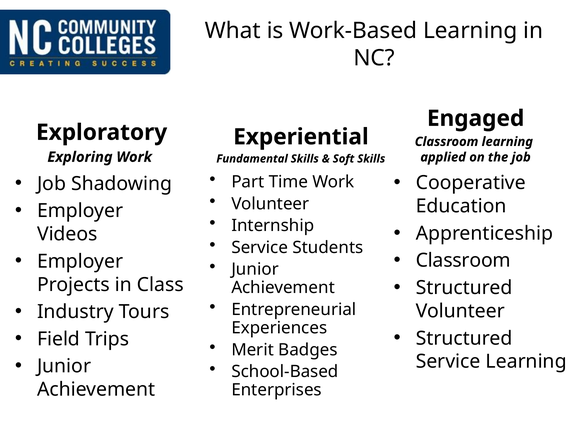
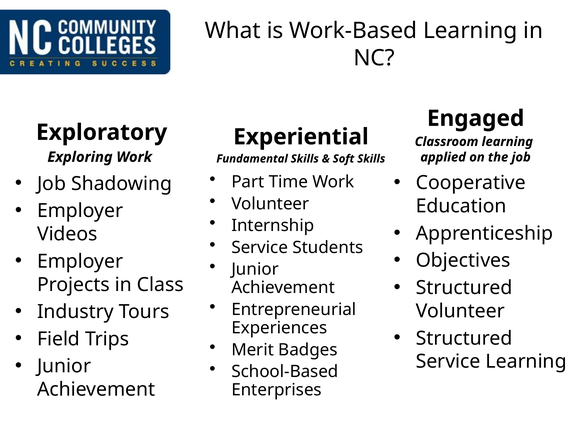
Classroom at (463, 261): Classroom -> Objectives
